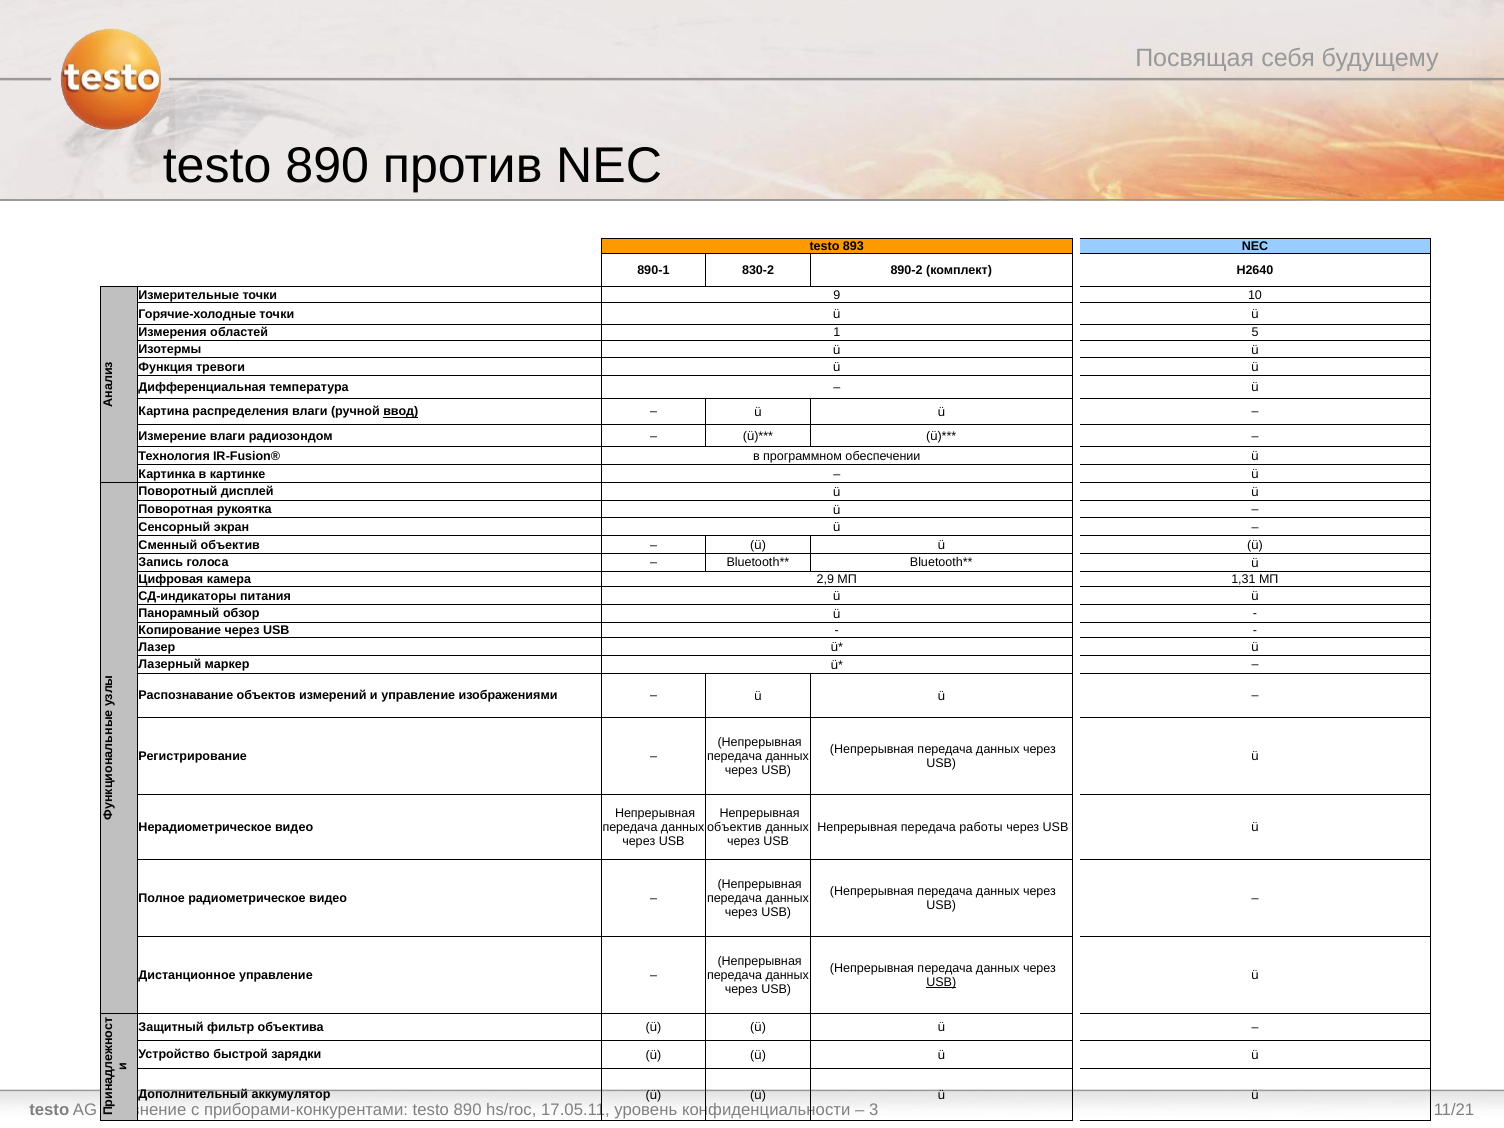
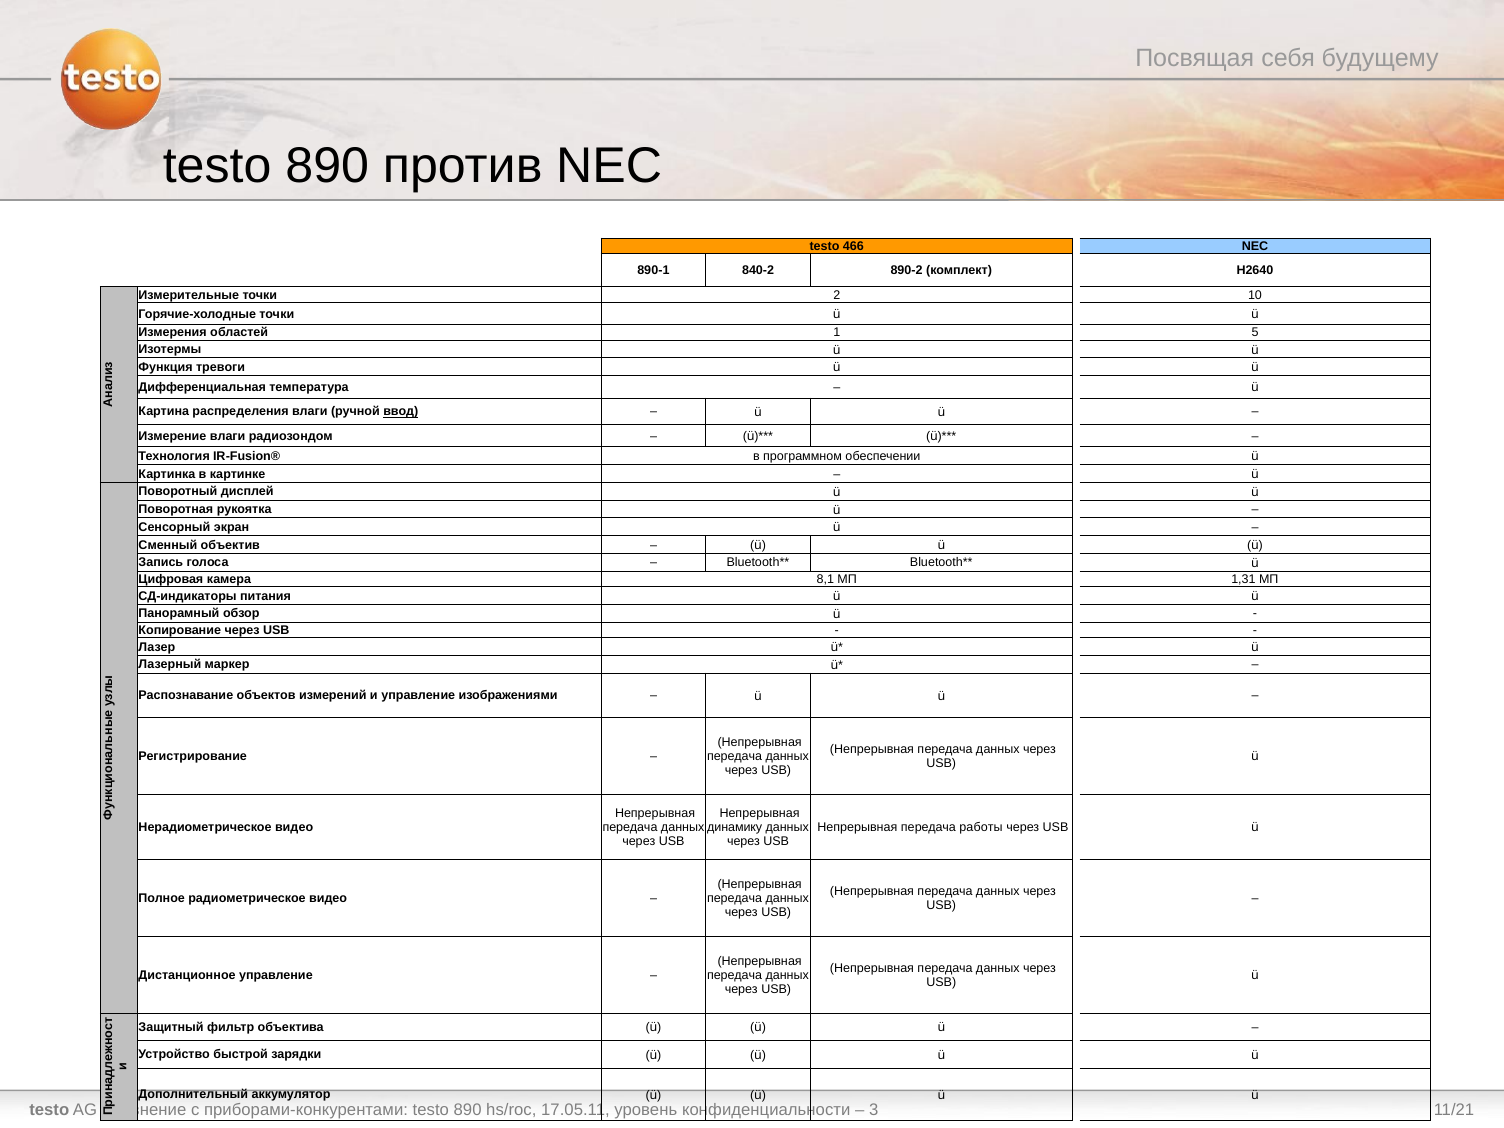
893: 893 -> 466
830-2: 830-2 -> 840-2
9: 9 -> 2
2,9: 2,9 -> 8,1
объектив at (735, 827): объектив -> динамику
USB at (941, 982) underline: present -> none
